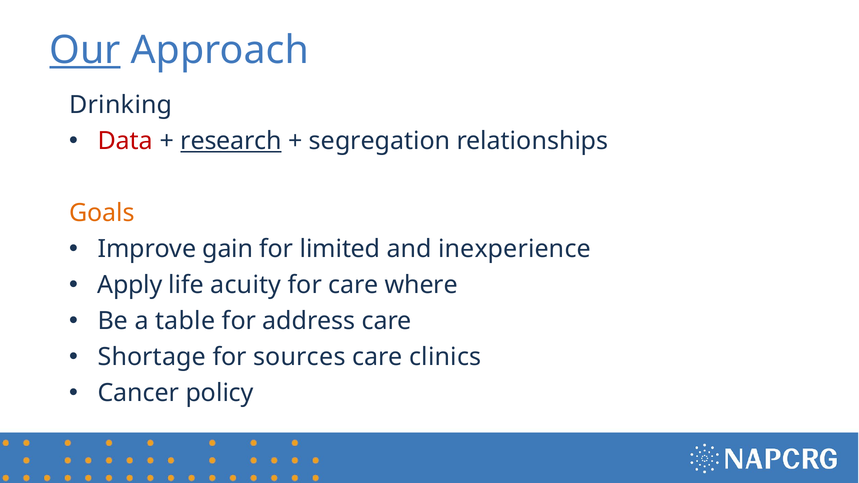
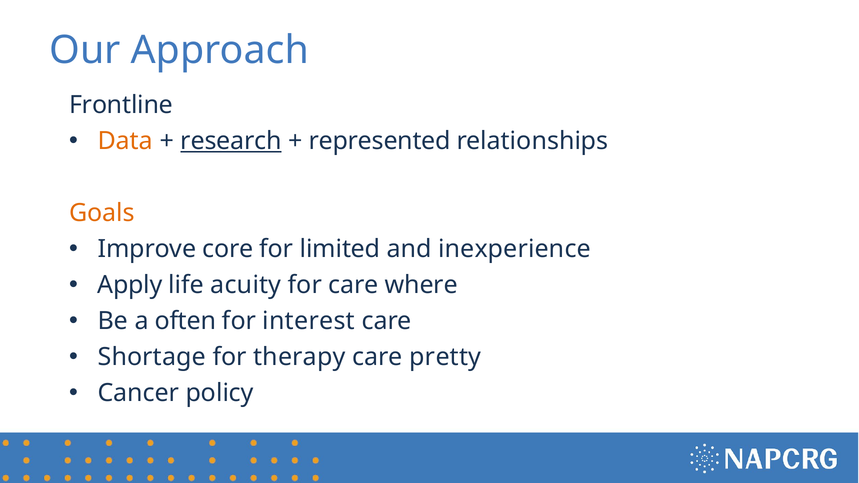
Our underline: present -> none
Drinking: Drinking -> Frontline
Data colour: red -> orange
segregation: segregation -> represented
gain: gain -> core
table: table -> often
address: address -> interest
sources: sources -> therapy
clinics: clinics -> pretty
